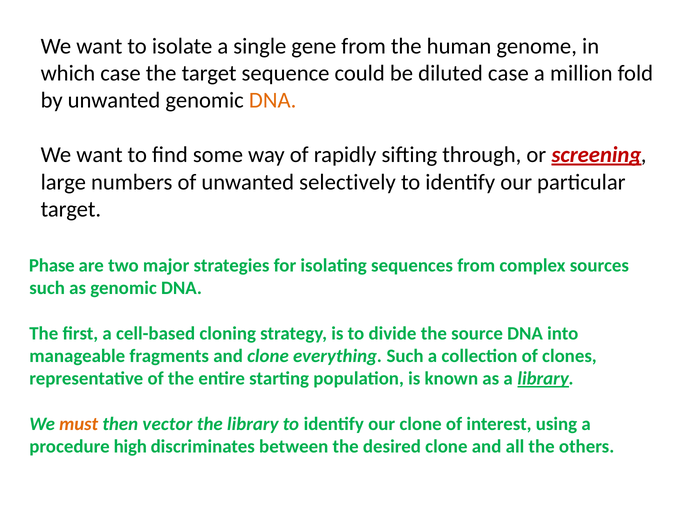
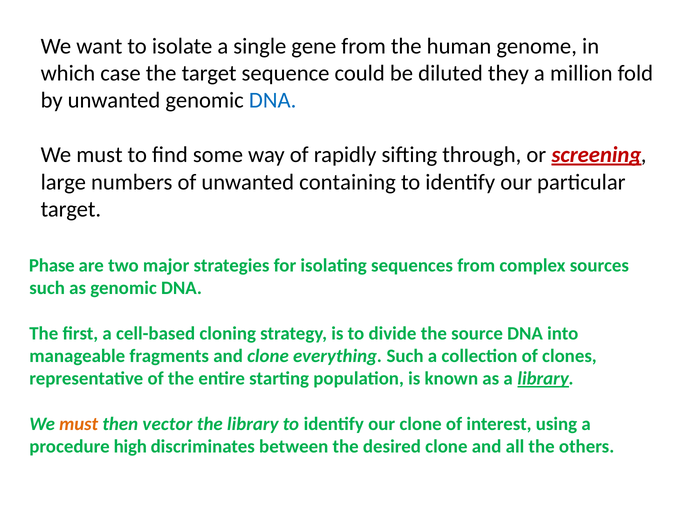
diluted case: case -> they
DNA at (273, 100) colour: orange -> blue
want at (99, 155): want -> must
selectively: selectively -> containing
